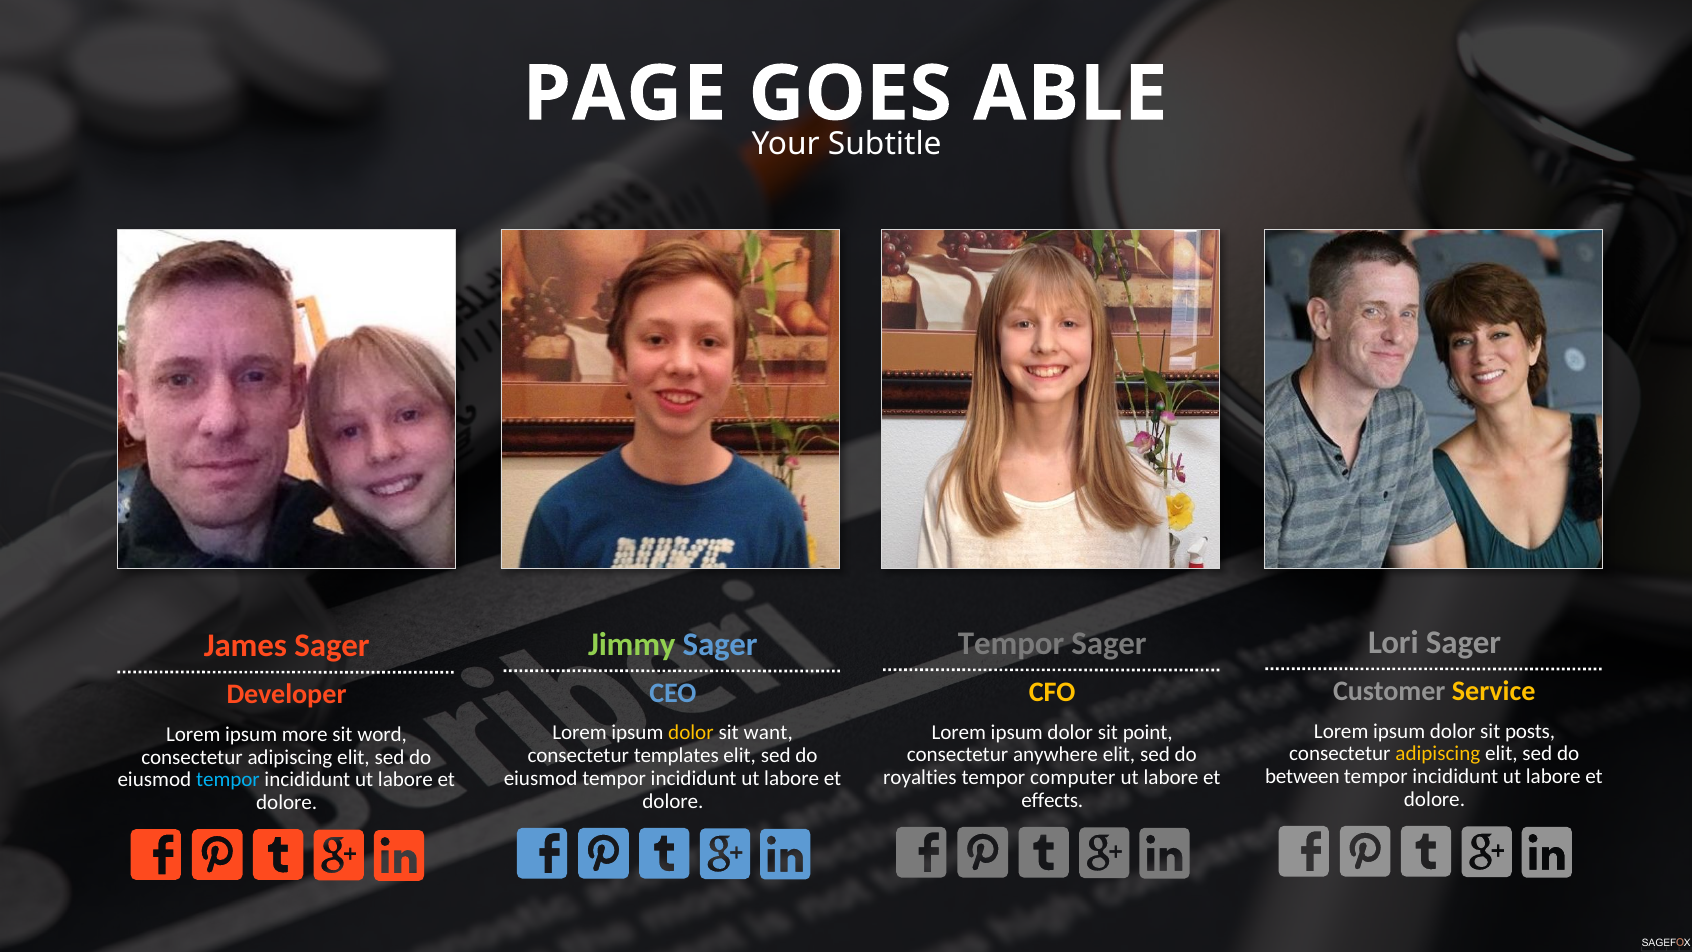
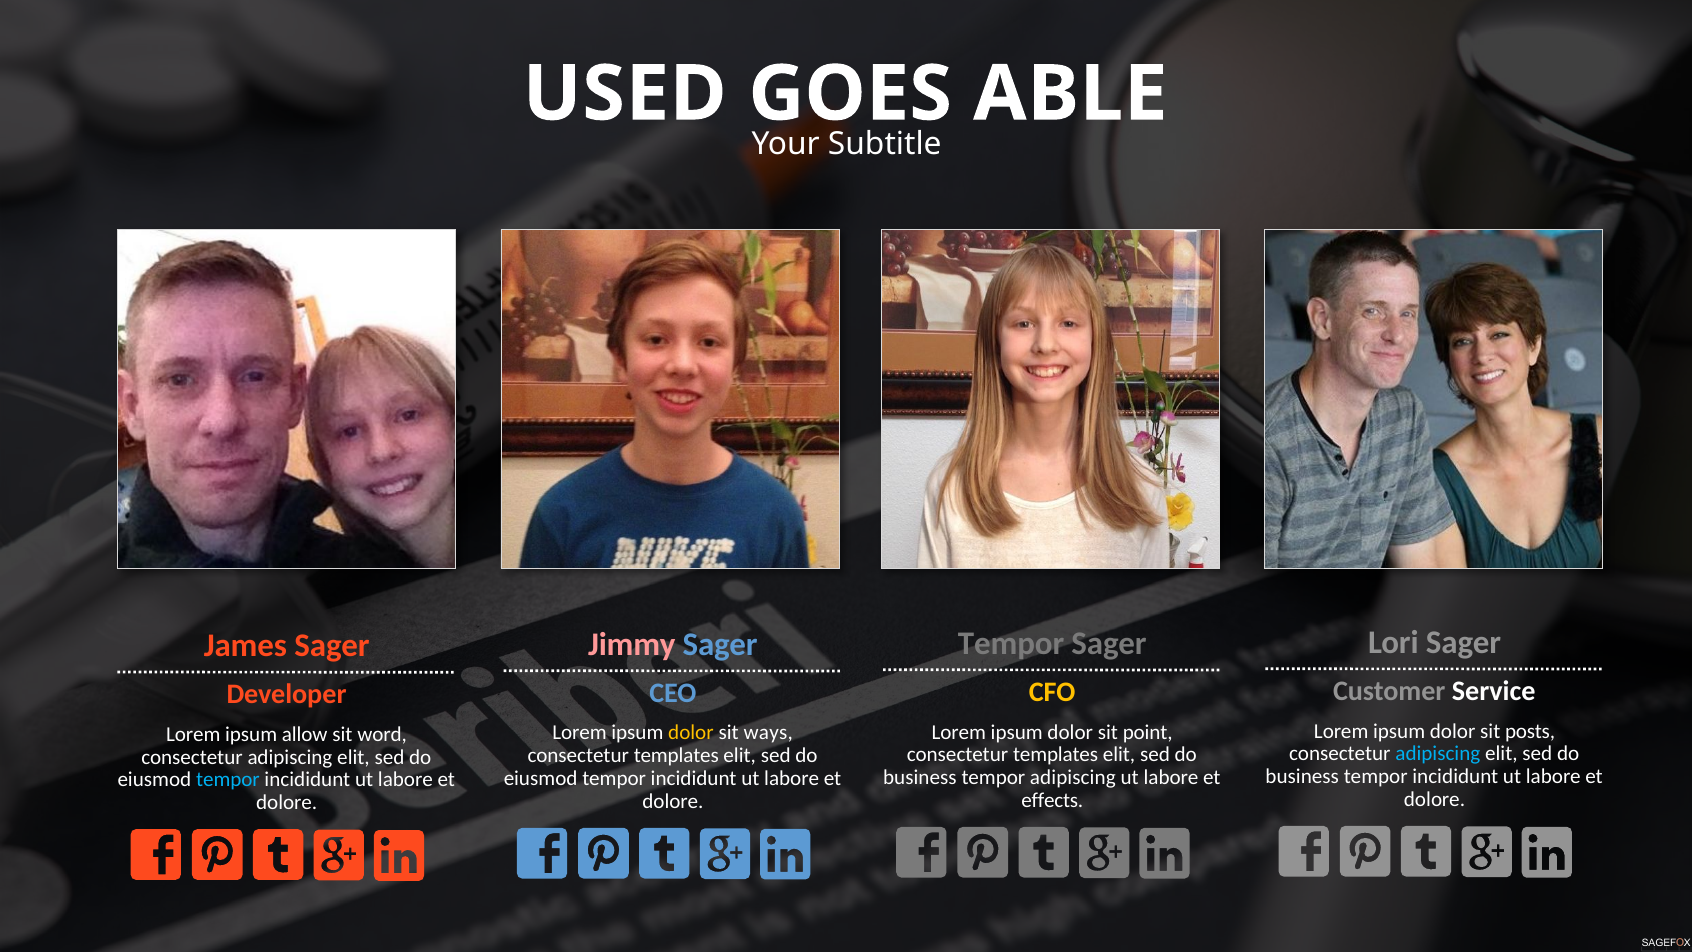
PAGE: PAGE -> USED
Jimmy colour: light green -> pink
Service colour: yellow -> white
want: want -> ways
more: more -> allow
adipiscing at (1438, 754) colour: yellow -> light blue
anywhere at (1056, 755): anywhere -> templates
between at (1302, 777): between -> business
royalties at (920, 777): royalties -> business
tempor computer: computer -> adipiscing
